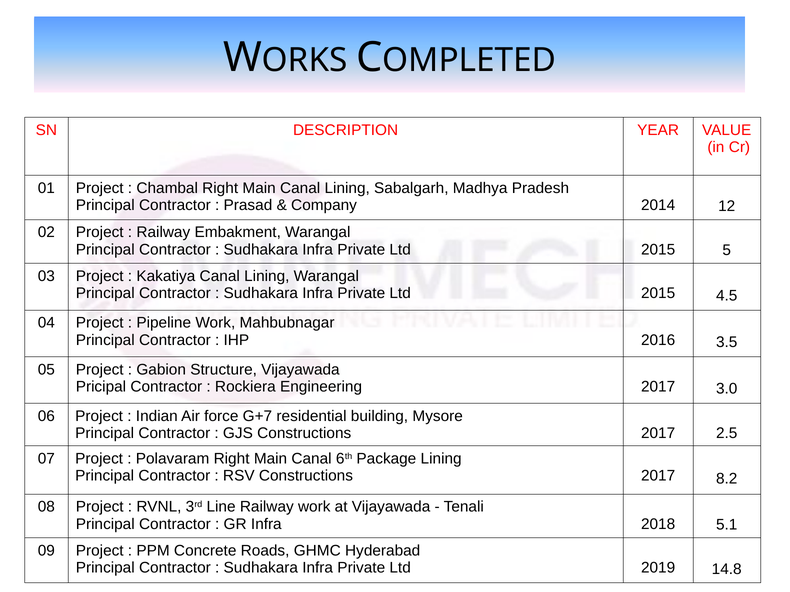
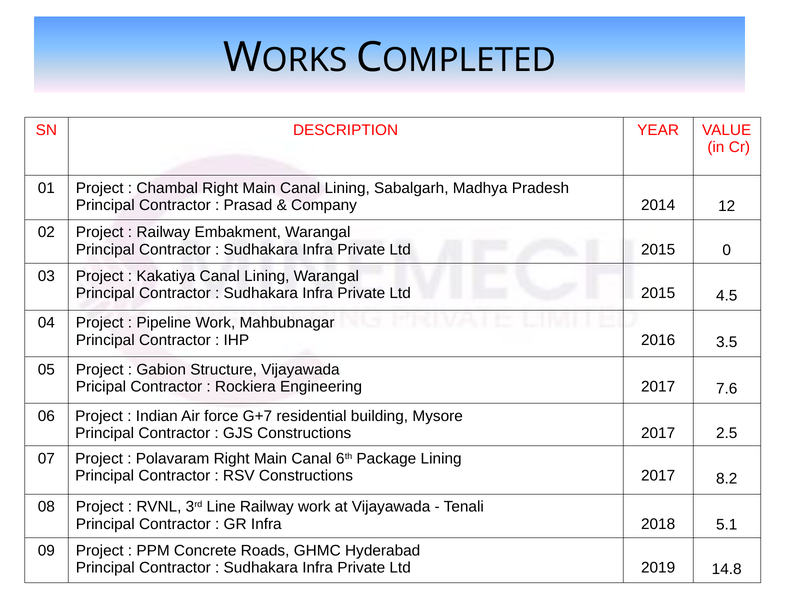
5: 5 -> 0
3.0: 3.0 -> 7.6
